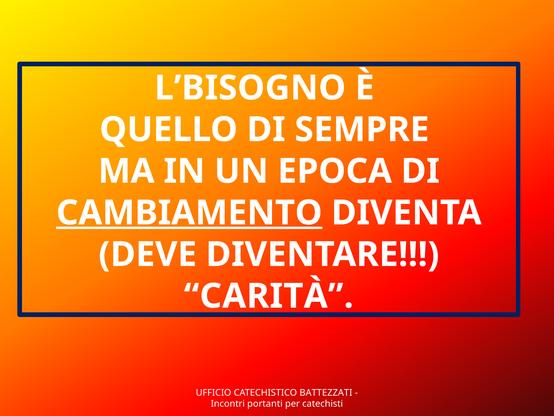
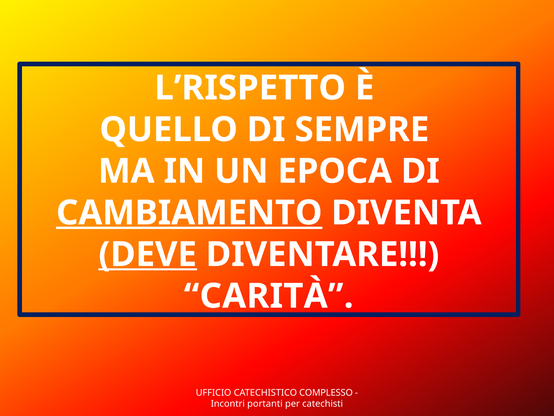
L’BISOGNO: L’BISOGNO -> L’RISPETTO
DEVE underline: none -> present
BATTEZZATI: BATTEZZATI -> COMPLESSO
